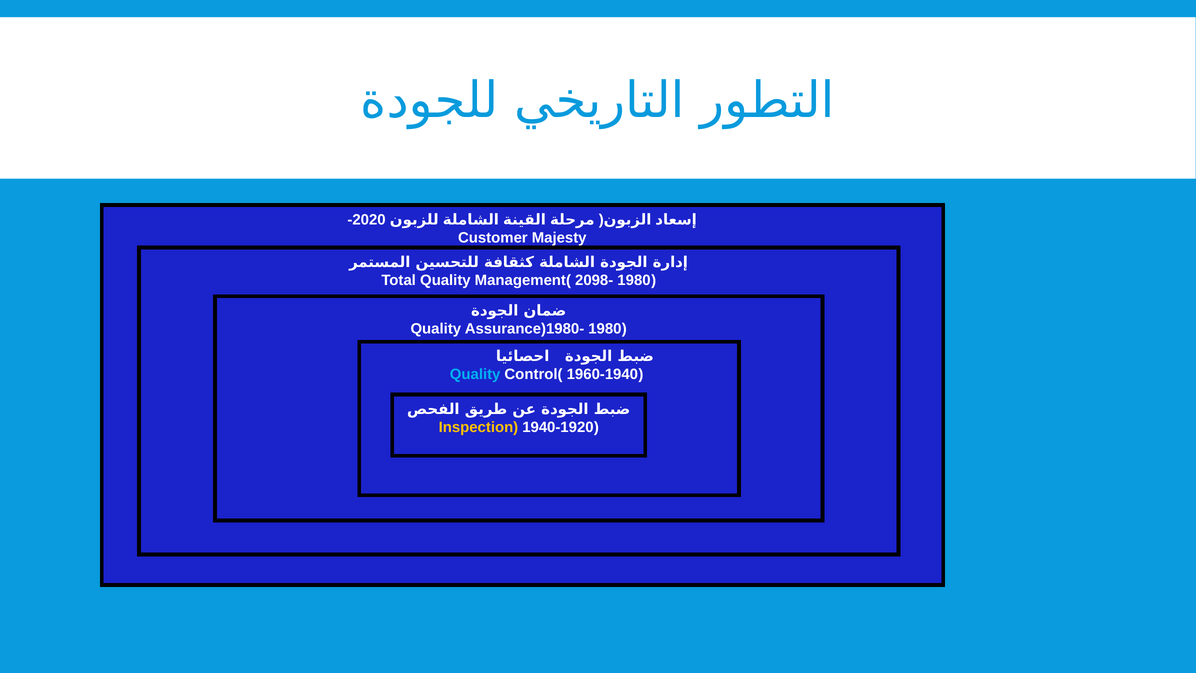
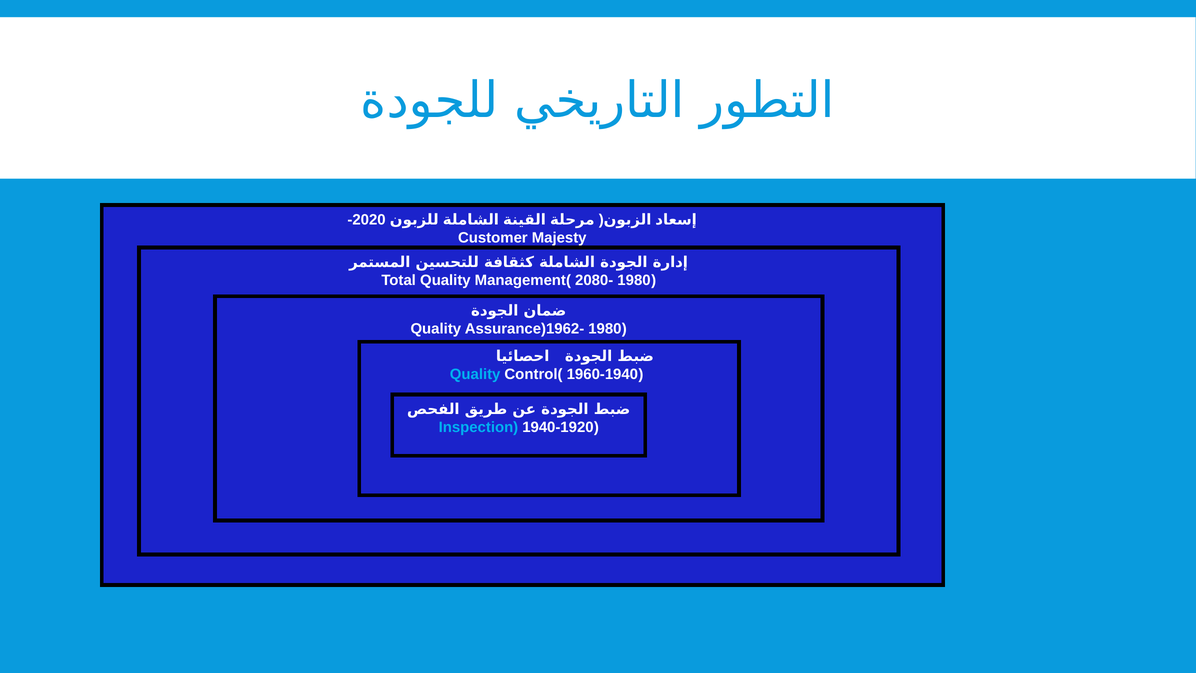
2098-: 2098- -> 2080-
Assurance(1980-: Assurance(1980- -> Assurance(1962-
Inspection( colour: yellow -> light blue
